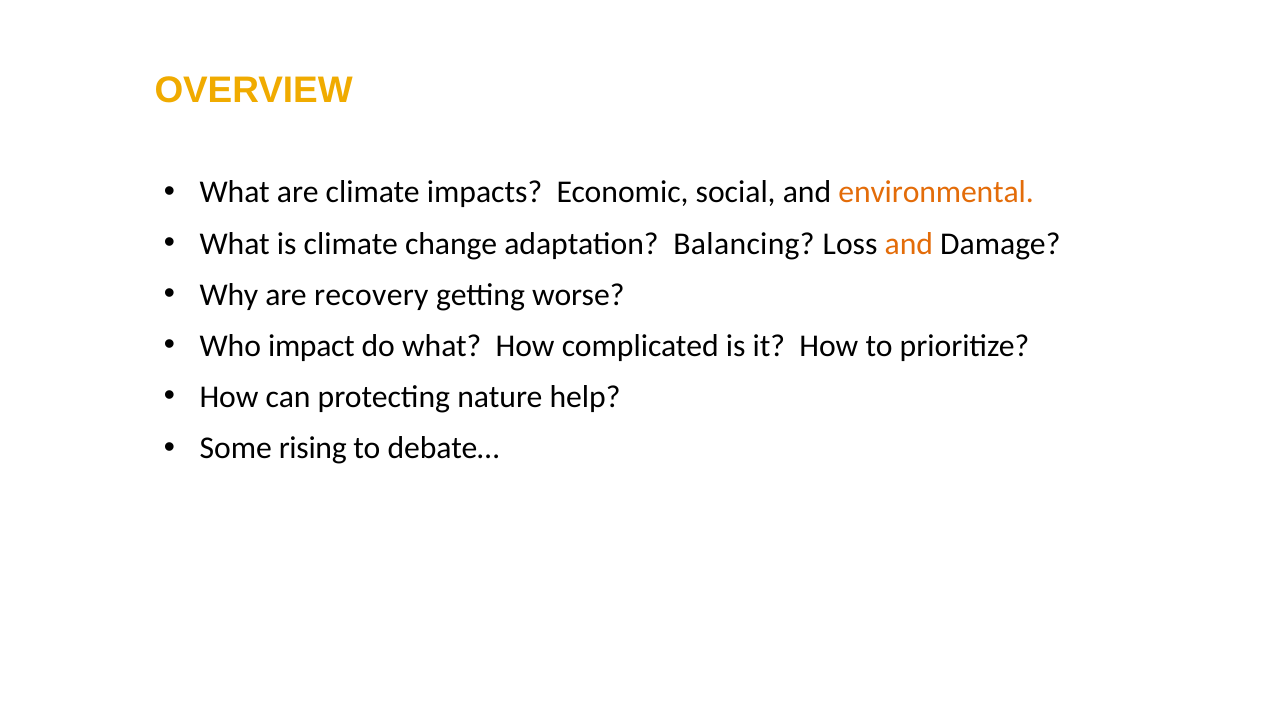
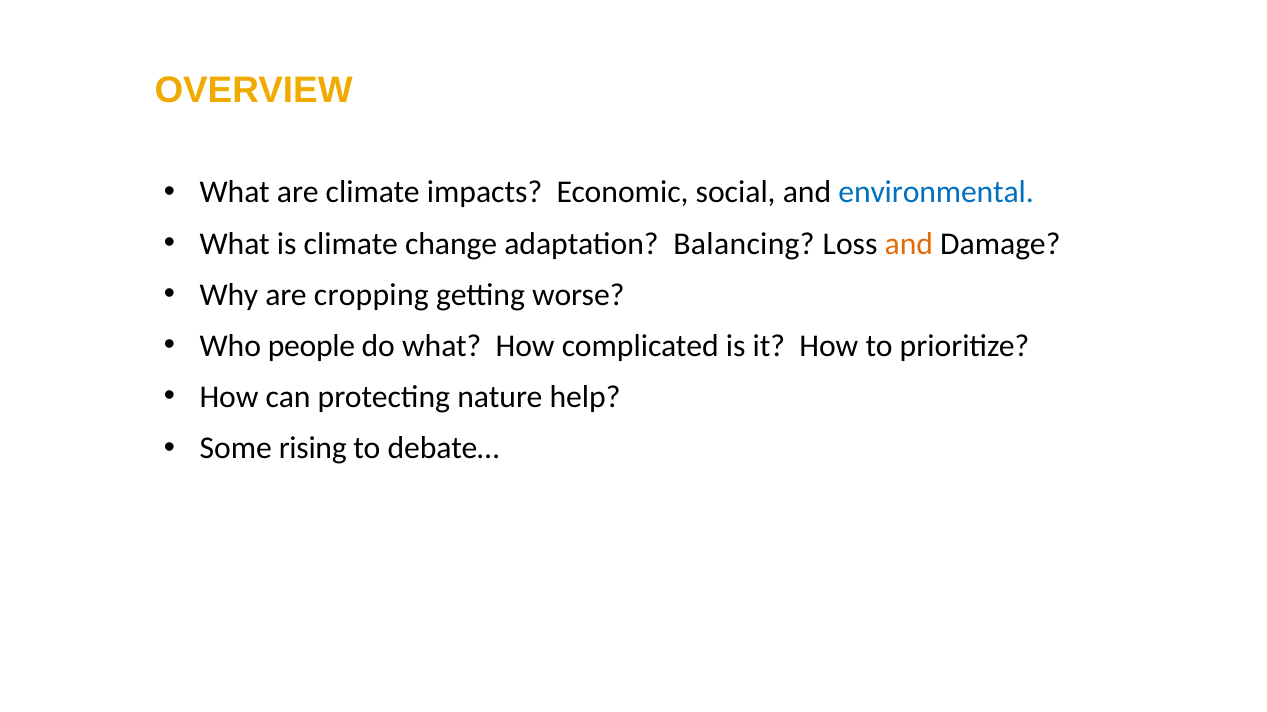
environmental colour: orange -> blue
recovery: recovery -> cropping
impact: impact -> people
